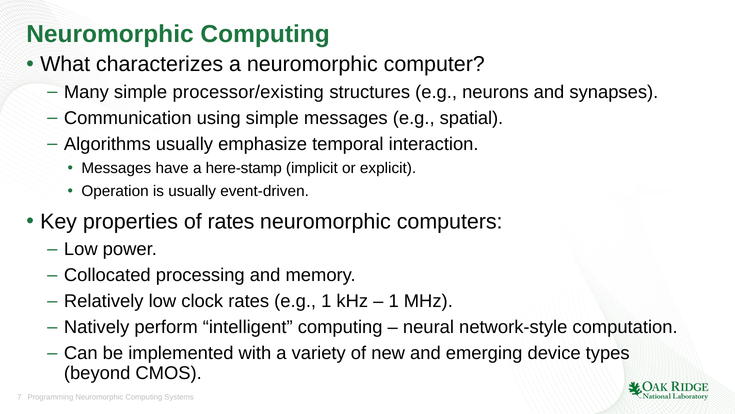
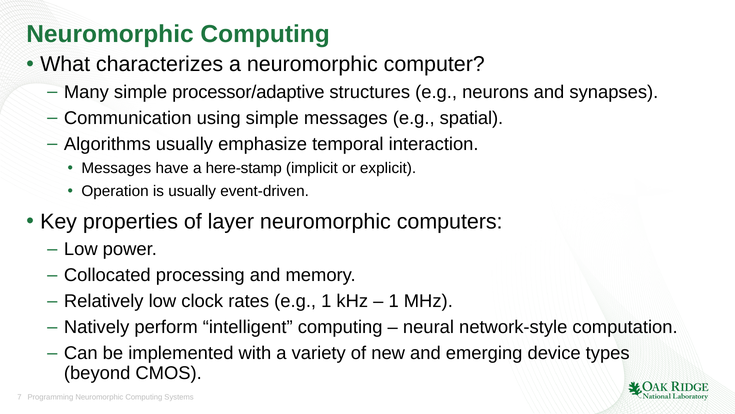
processor/existing: processor/existing -> processor/adaptive
of rates: rates -> layer
